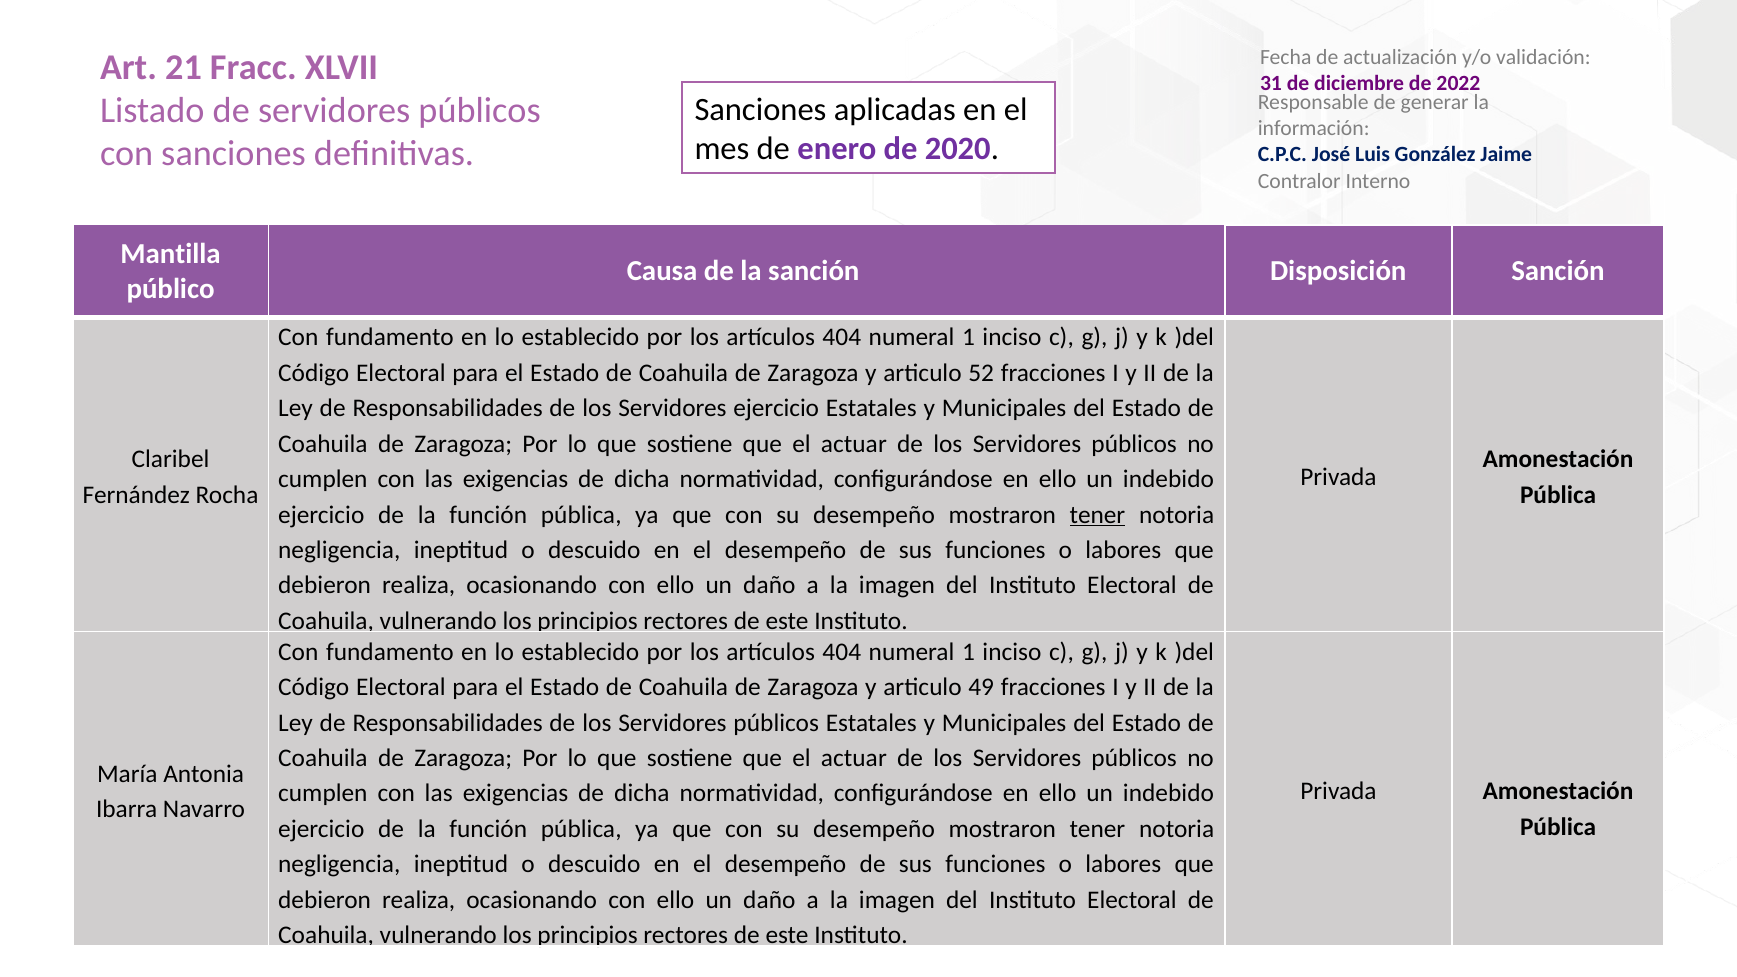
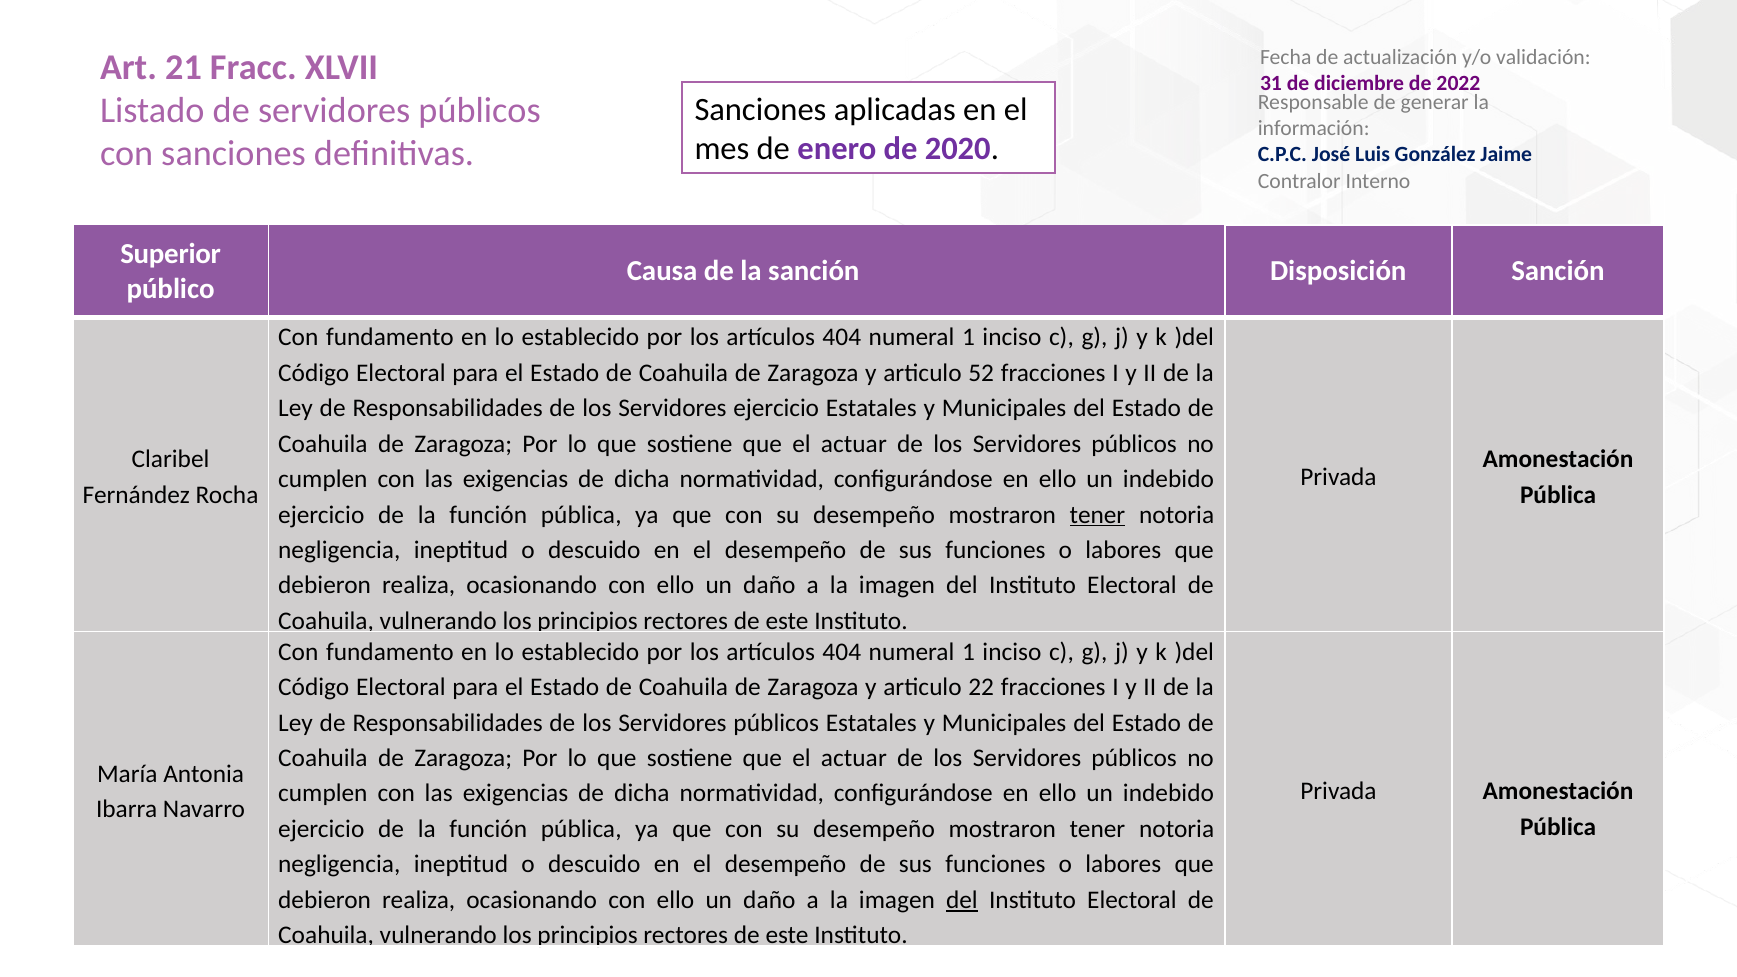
Mantilla: Mantilla -> Superior
49: 49 -> 22
del at (962, 900) underline: none -> present
